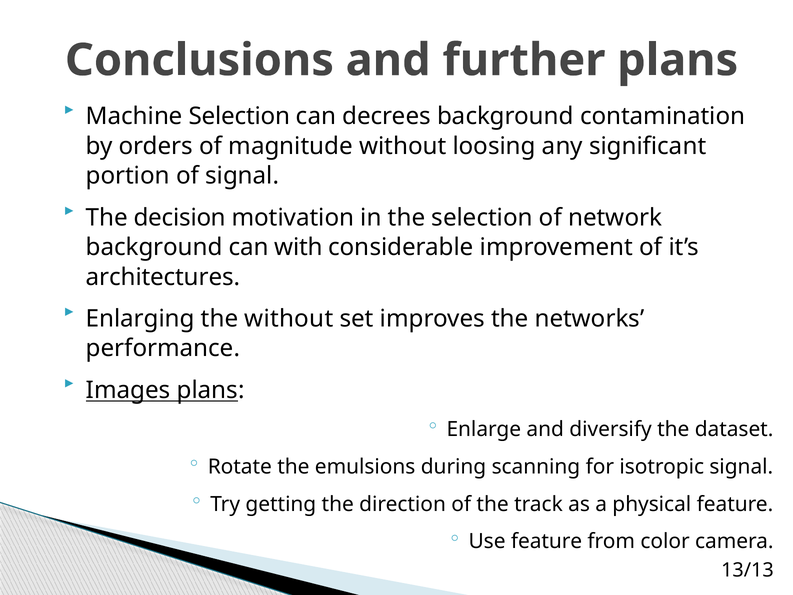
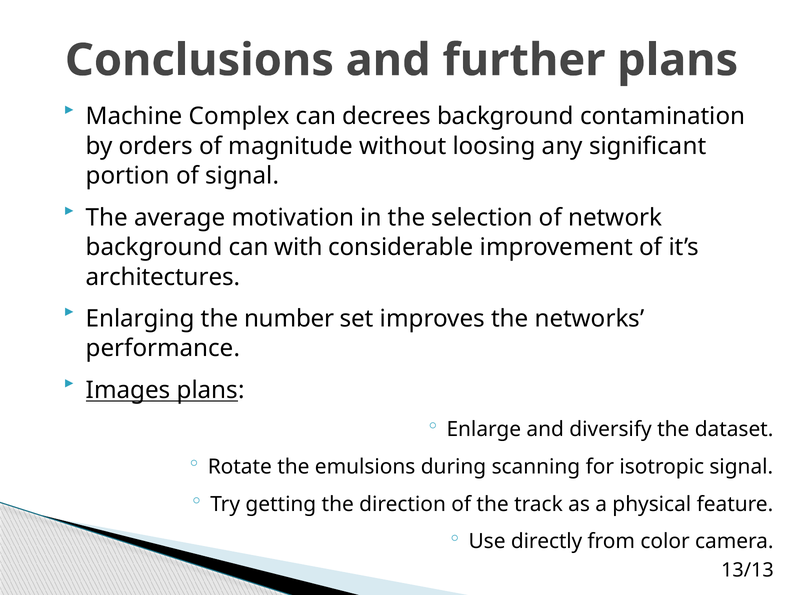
Machine Selection: Selection -> Complex
decision: decision -> average
the without: without -> number
Use feature: feature -> directly
